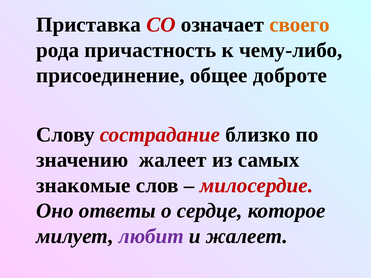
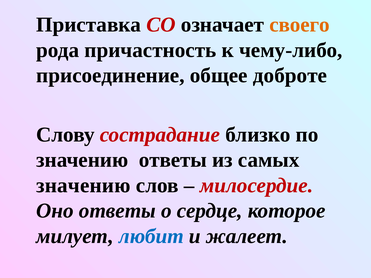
значению жалеет: жалеет -> ответы
знакомые at (83, 185): знакомые -> значению
любит colour: purple -> blue
